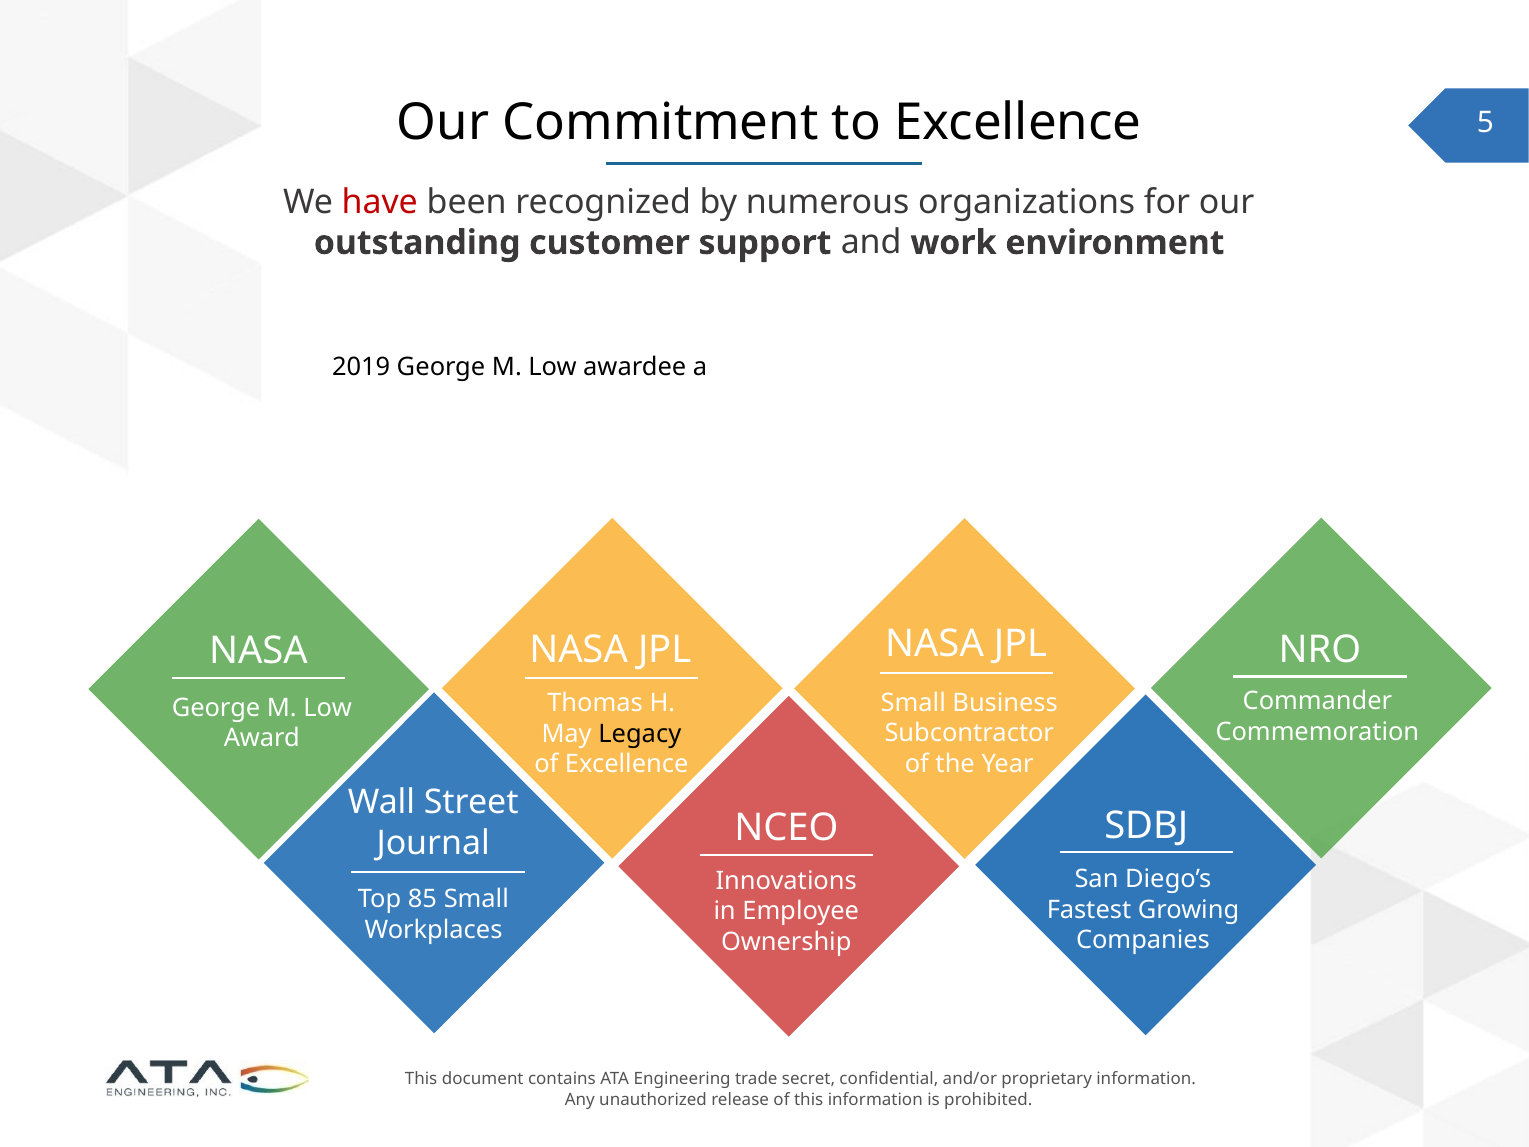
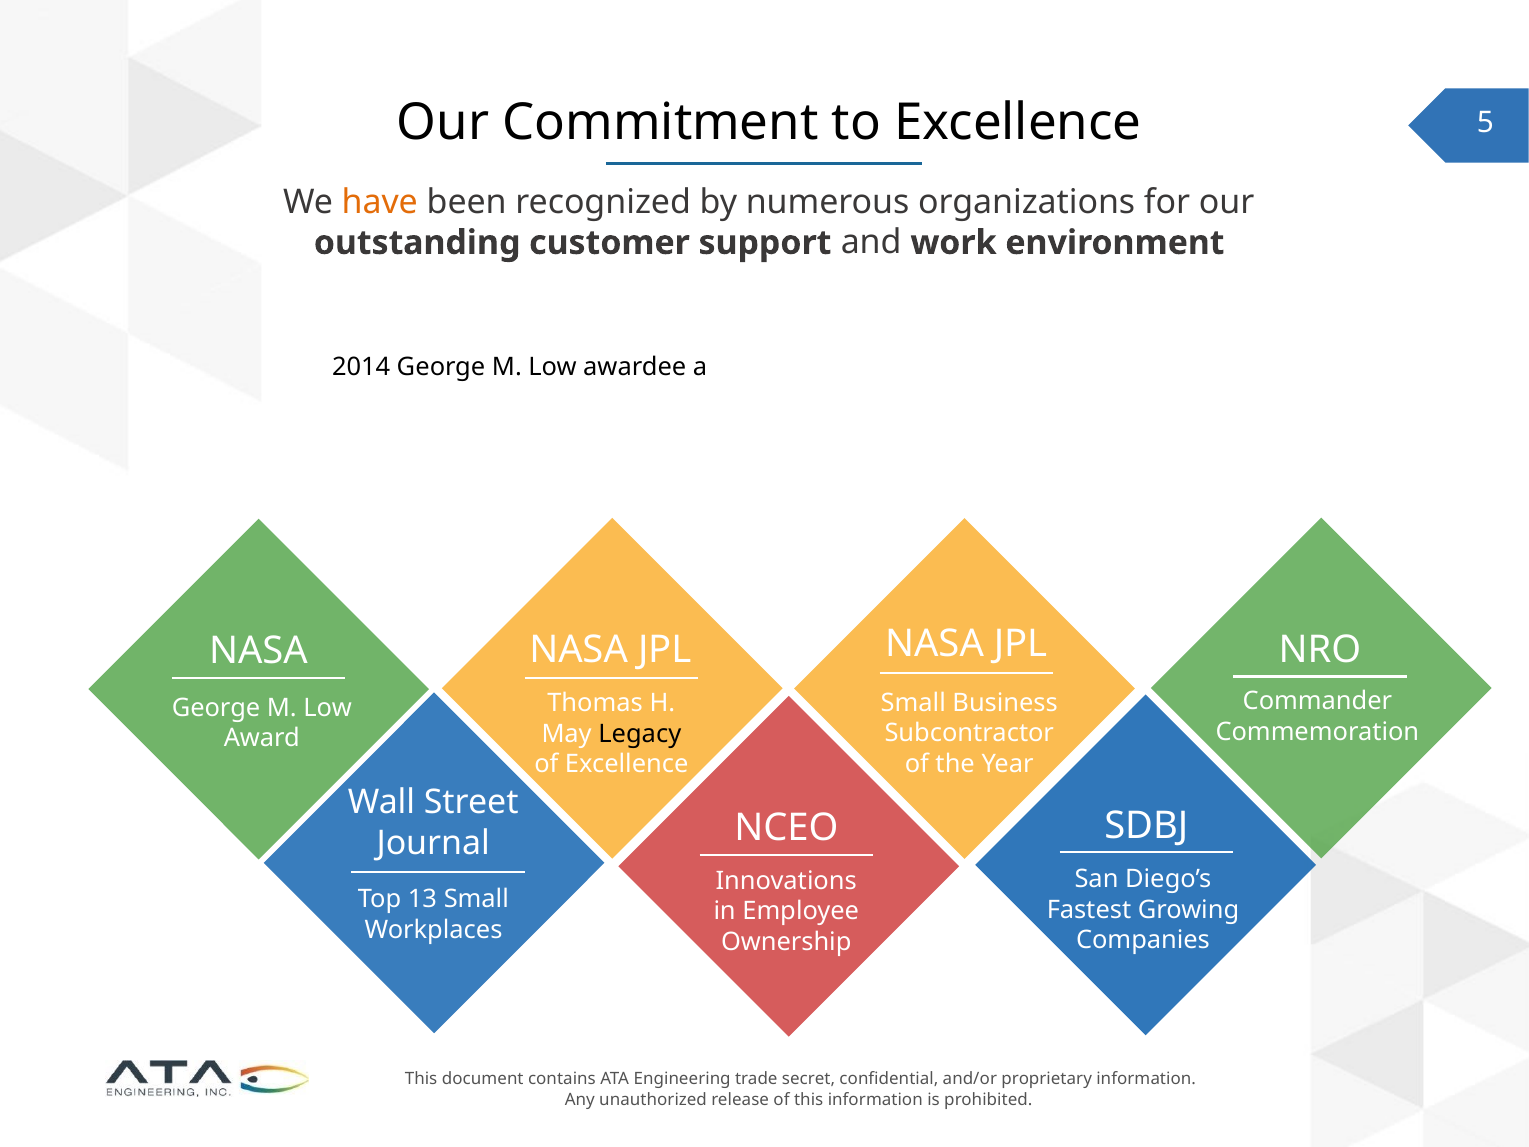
have colour: red -> orange
2019: 2019 -> 2014
85: 85 -> 13
